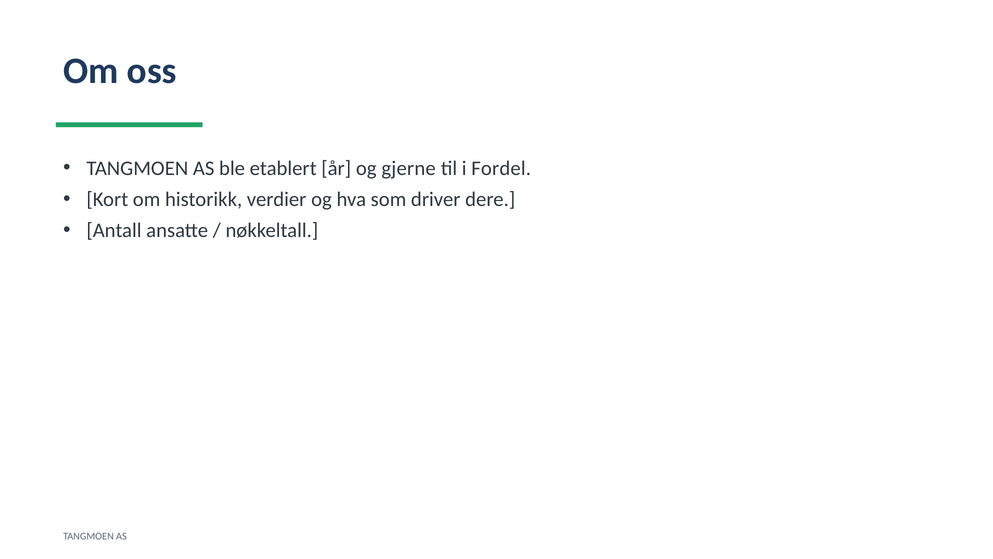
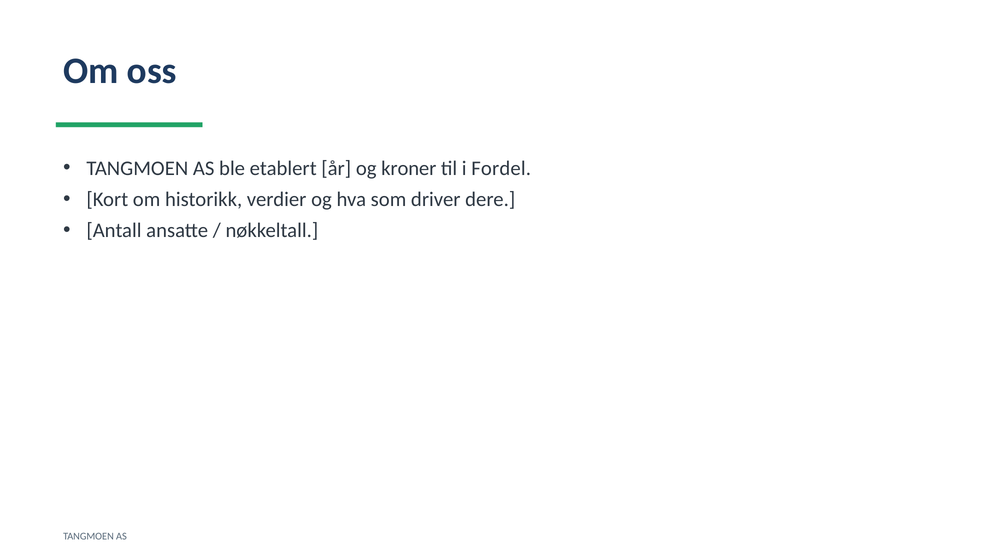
gjerne: gjerne -> kroner
